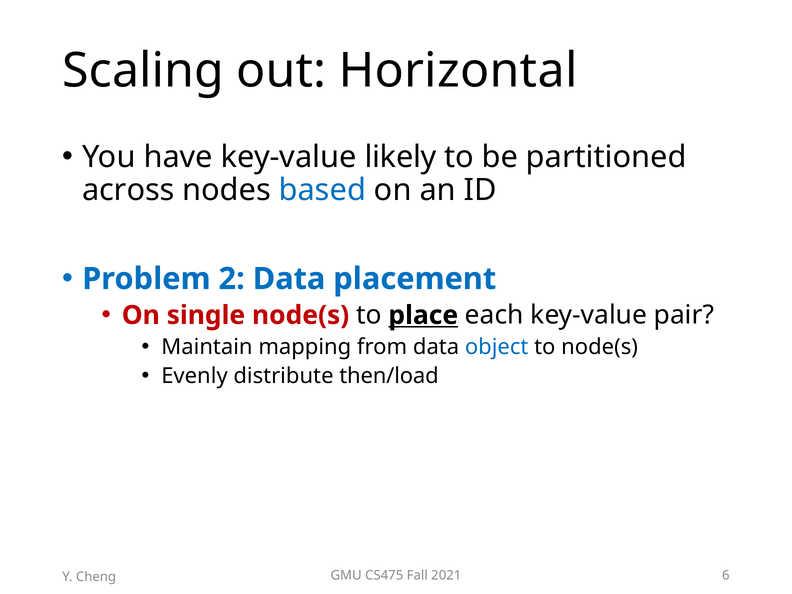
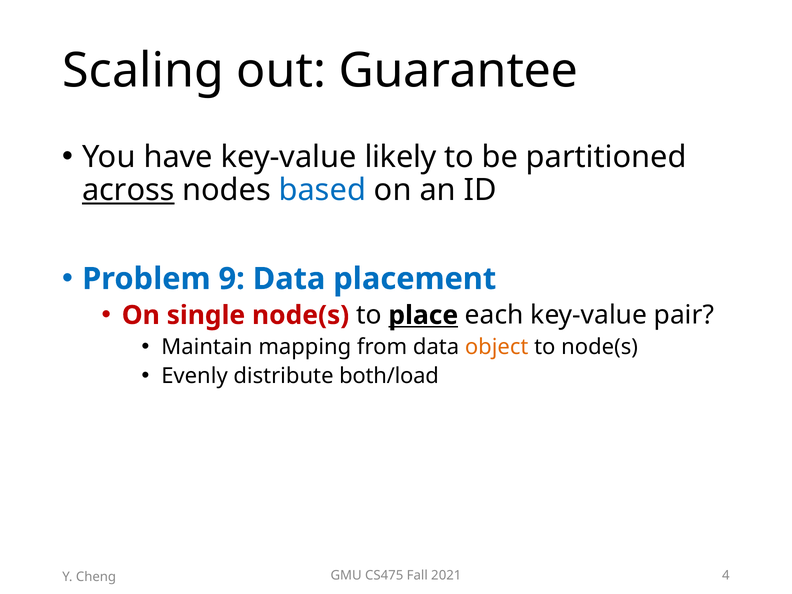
Horizontal: Horizontal -> Guarantee
across underline: none -> present
2: 2 -> 9
object colour: blue -> orange
then/load: then/load -> both/load
6: 6 -> 4
